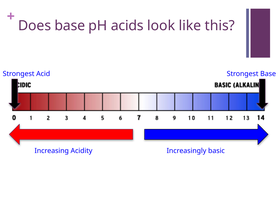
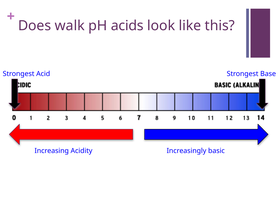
Does base: base -> walk
